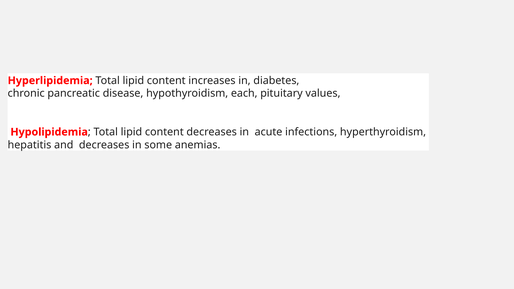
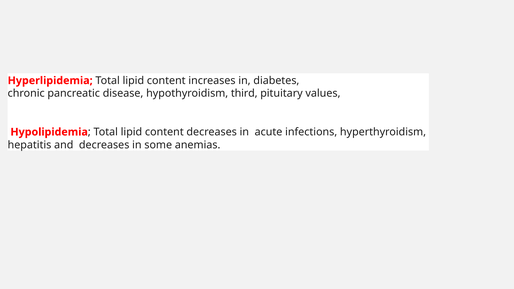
each: each -> third
